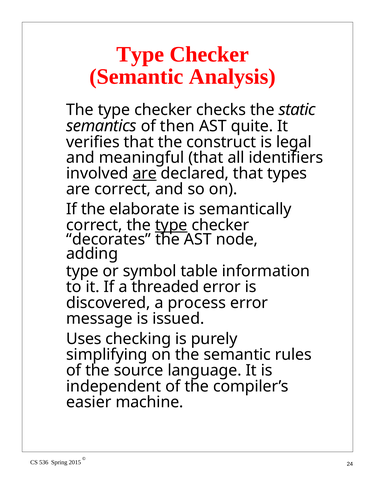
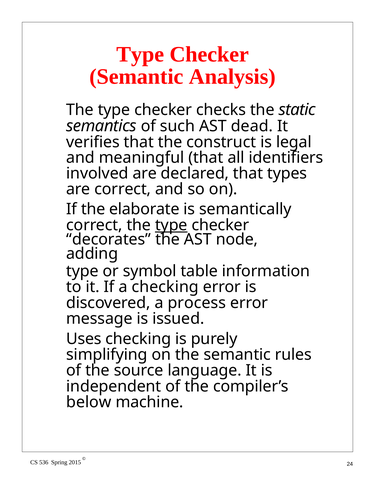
then: then -> such
quite: quite -> dead
are at (145, 173) underline: present -> none
a threaded: threaded -> checking
easier: easier -> below
